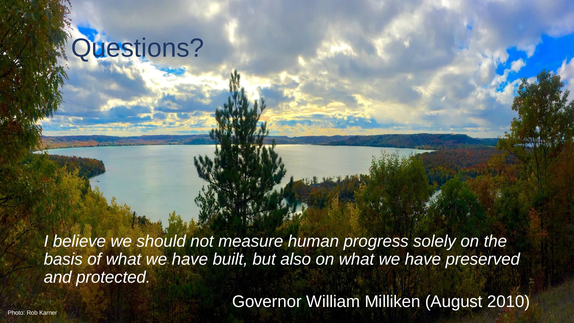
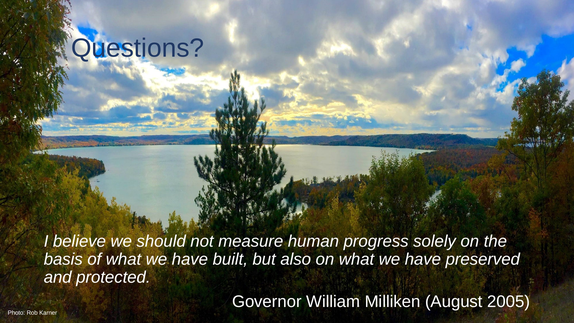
2010: 2010 -> 2005
